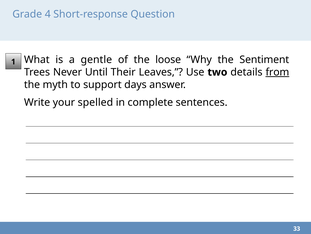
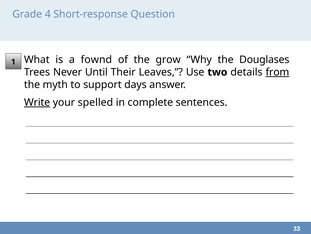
gentle: gentle -> fownd
loose: loose -> grow
Sentiment: Sentiment -> Douglases
Write underline: none -> present
